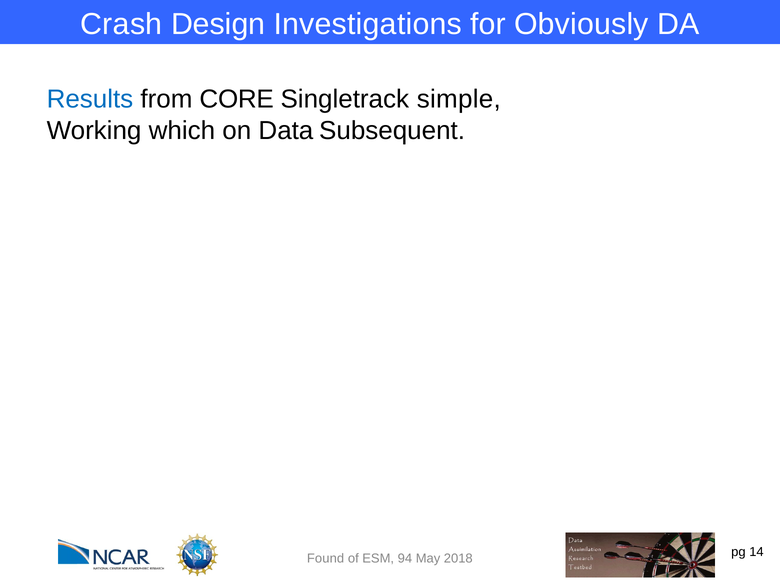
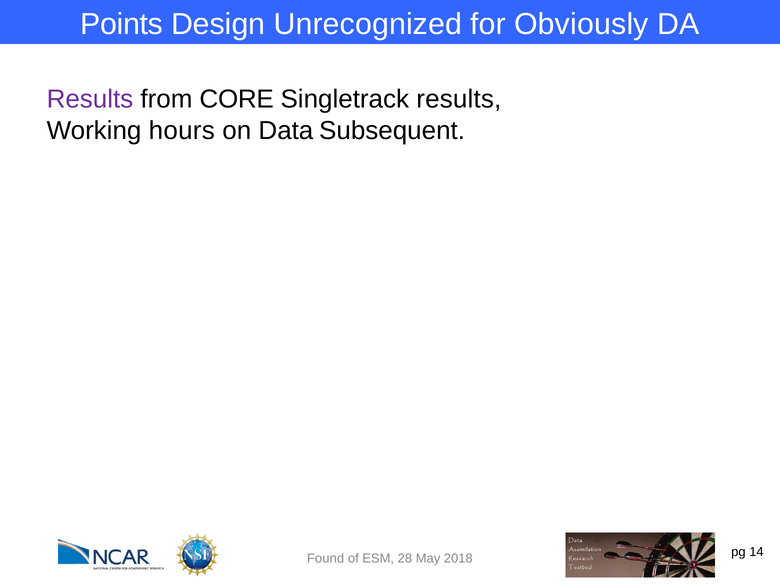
Crash: Crash -> Points
Investigations: Investigations -> Unrecognized
Results at (90, 99) colour: blue -> purple
Singletrack simple: simple -> results
which: which -> hours
94: 94 -> 28
